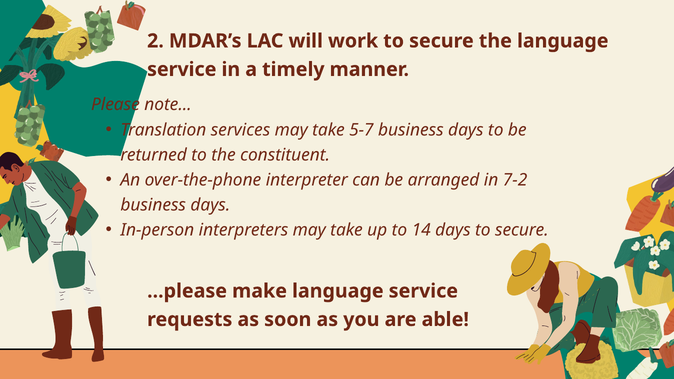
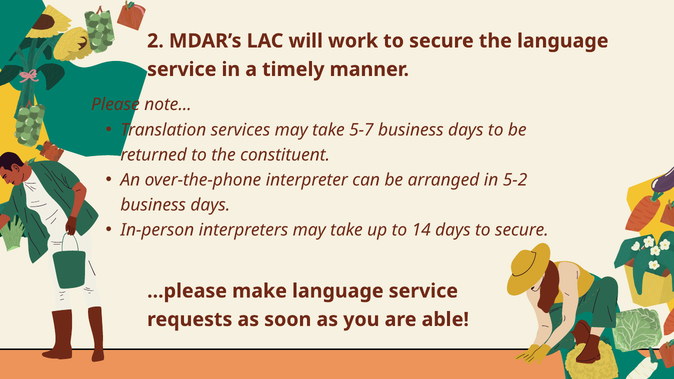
7-2: 7-2 -> 5-2
